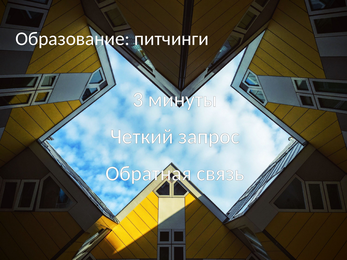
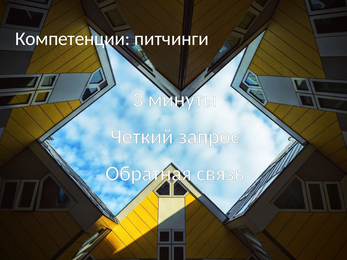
Образование: Образование -> Компетенции
